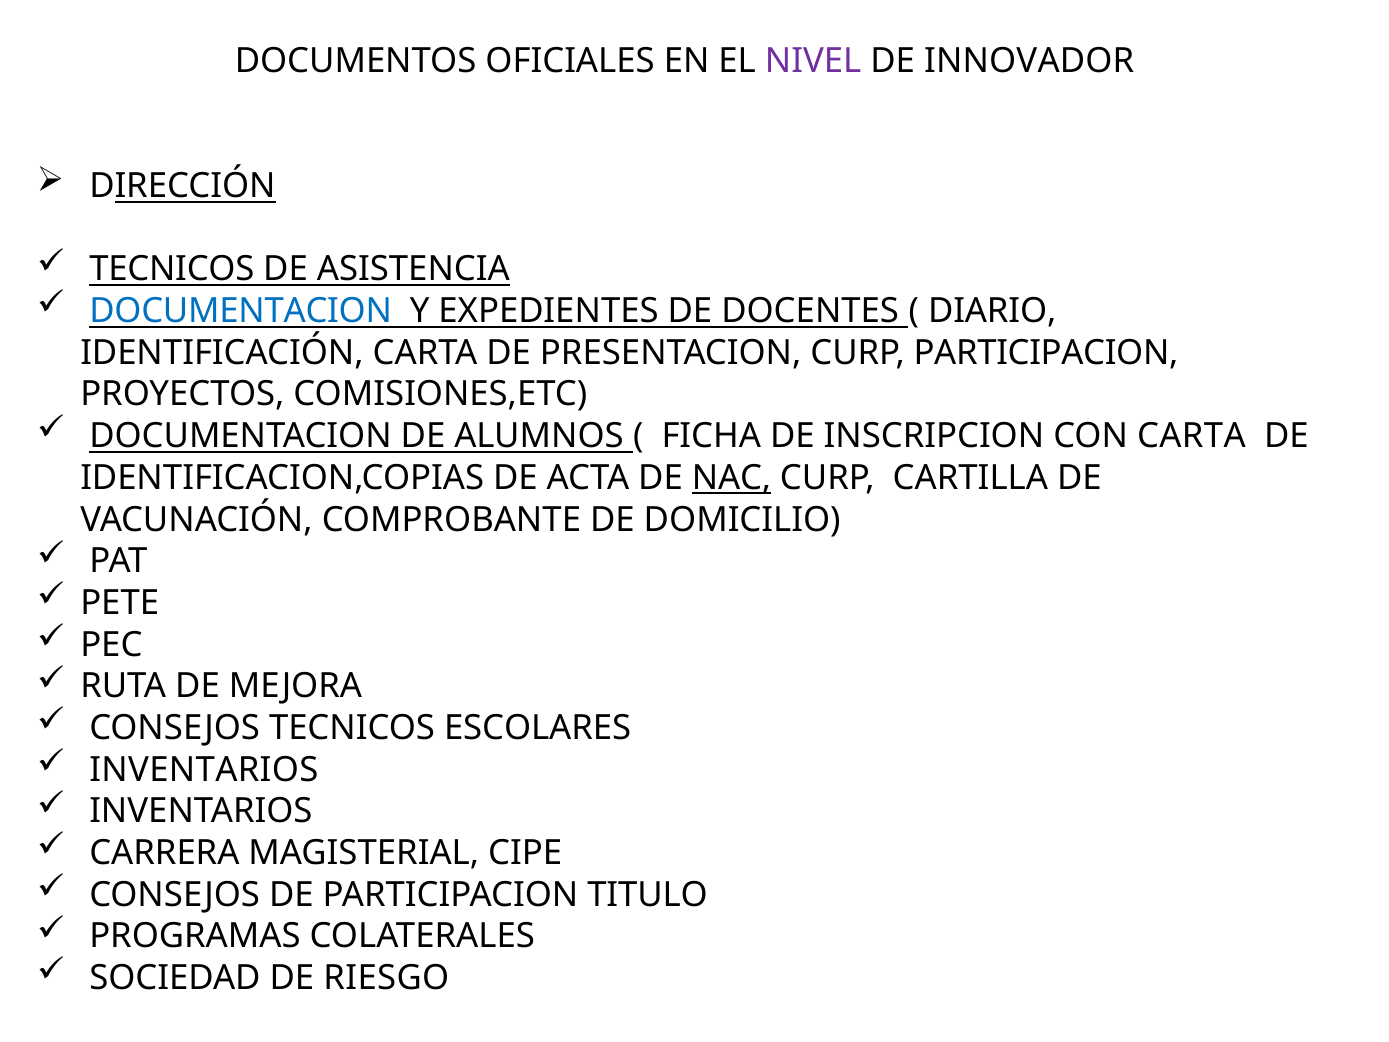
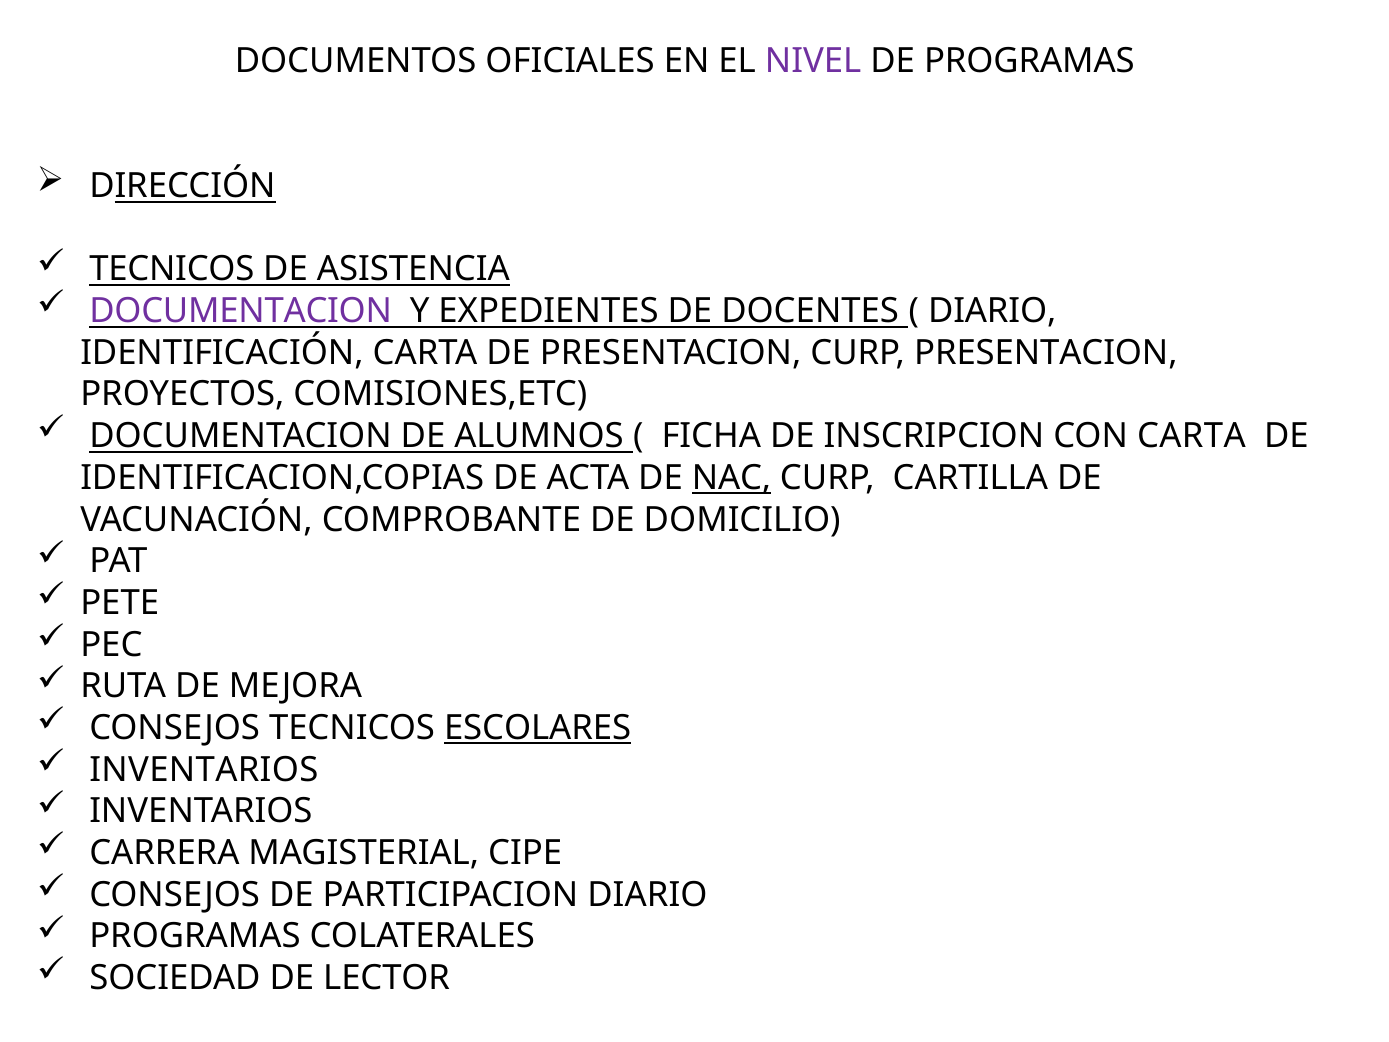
DE INNOVADOR: INNOVADOR -> PROGRAMAS
DOCUMENTACION at (241, 311) colour: blue -> purple
CURP PARTICIPACION: PARTICIPACION -> PRESENTACION
ESCOLARES underline: none -> present
PARTICIPACION TITULO: TITULO -> DIARIO
RIESGO: RIESGO -> LECTOR
